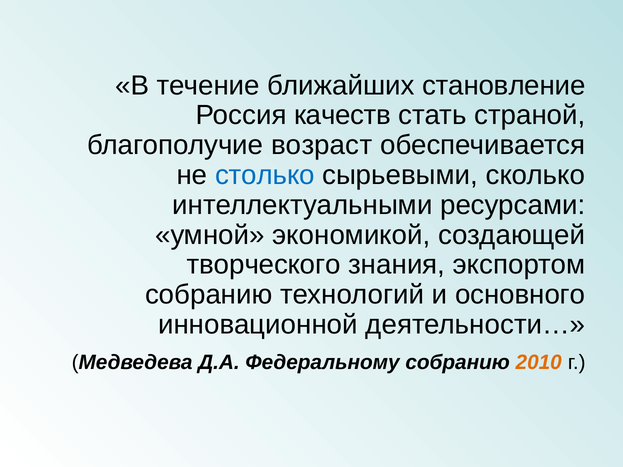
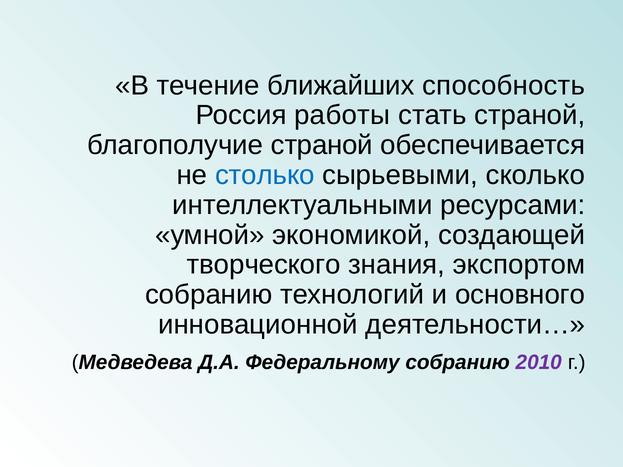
становление: становление -> способность
качеств: качеств -> работы
благополучие возраст: возраст -> страной
2010 colour: orange -> purple
